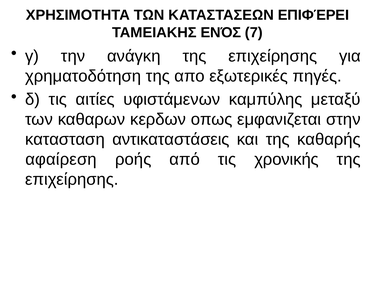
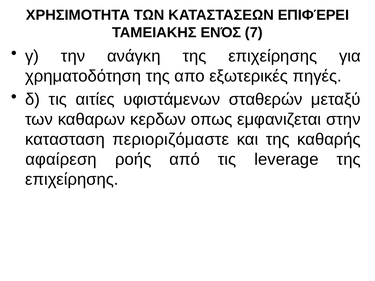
καμπύλης: καμπύλης -> σταθερών
αντικαταστάσεις: αντικαταστάσεις -> περιοριζόμαστε
χρονικής: χρονικής -> leverage
